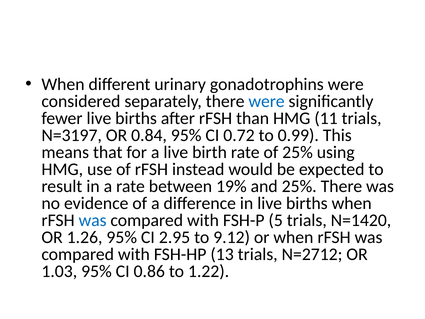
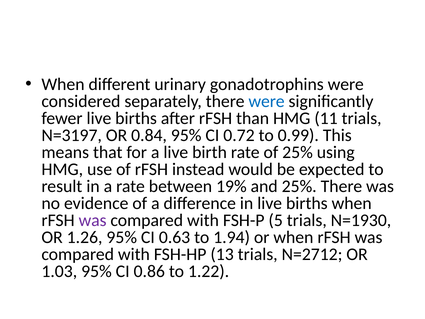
was at (93, 220) colour: blue -> purple
N=1420: N=1420 -> N=1930
2.95: 2.95 -> 0.63
9.12: 9.12 -> 1.94
